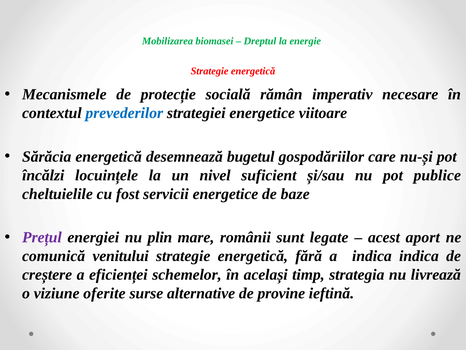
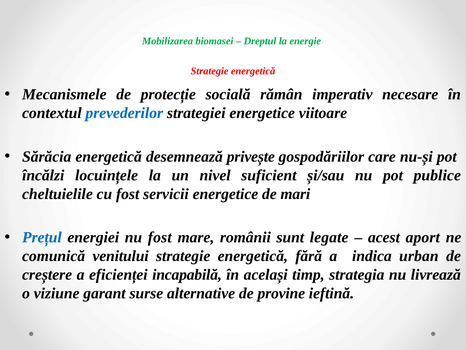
bugetul: bugetul -> privește
baze: baze -> mari
Prețul colour: purple -> blue
nu plin: plin -> fost
indica indica: indica -> urban
schemelor: schemelor -> incapabilă
oferite: oferite -> garant
